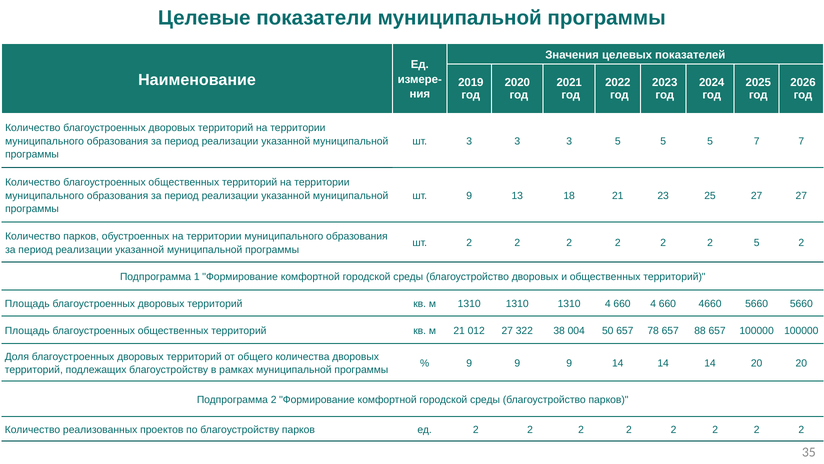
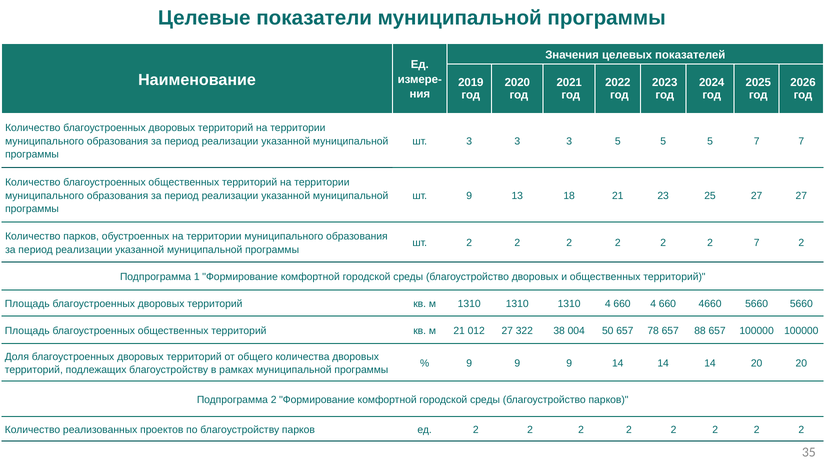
2 5: 5 -> 7
